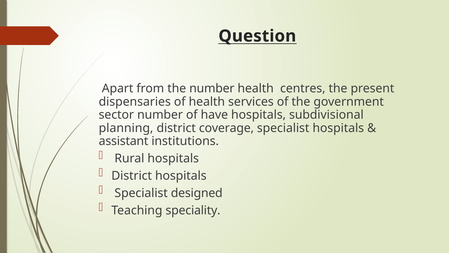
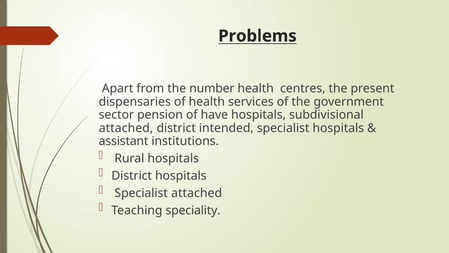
Question: Question -> Problems
sector number: number -> pension
planning at (126, 128): planning -> attached
coverage: coverage -> intended
Specialist designed: designed -> attached
